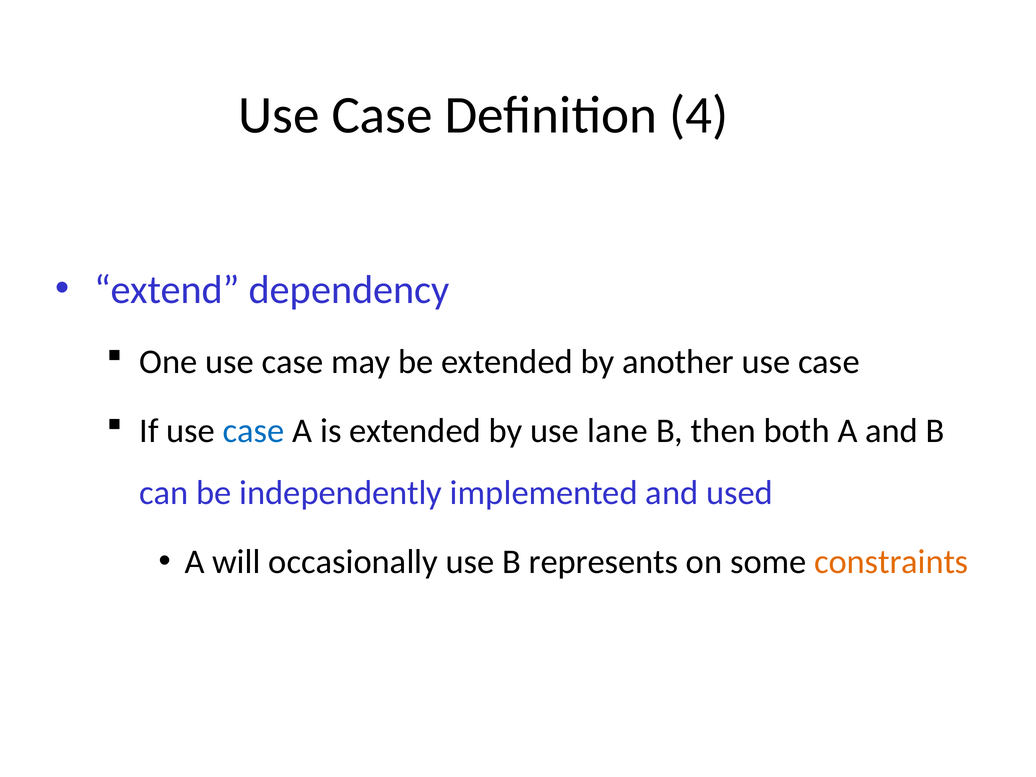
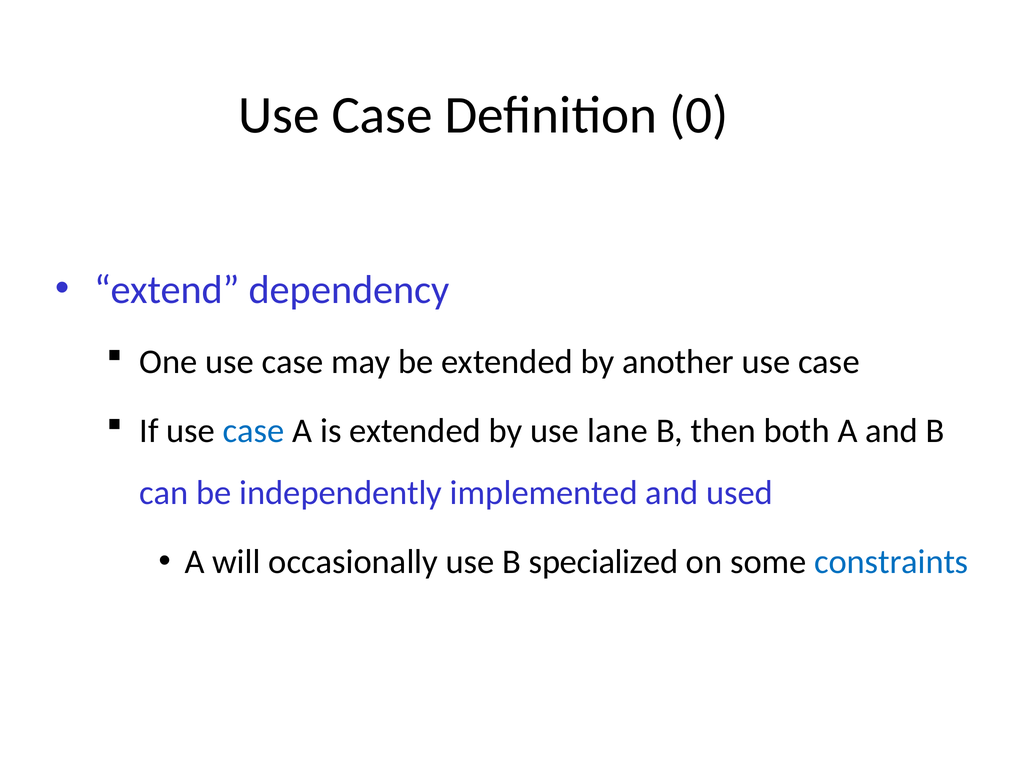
4: 4 -> 0
represents: represents -> specialized
constraints colour: orange -> blue
